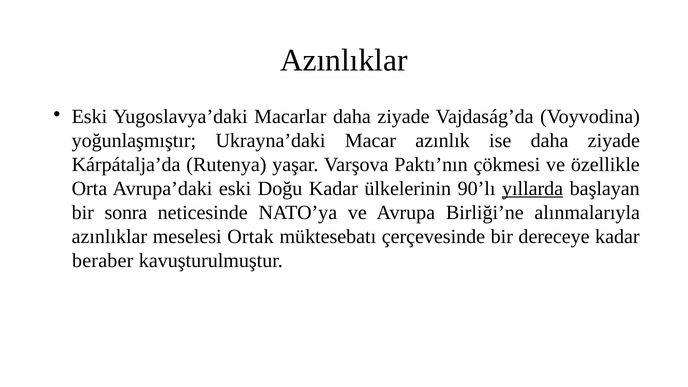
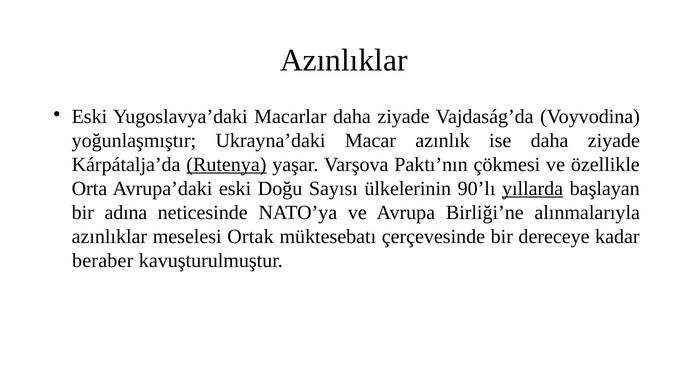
Rutenya underline: none -> present
Doğu Kadar: Kadar -> Sayısı
sonra: sonra -> adına
